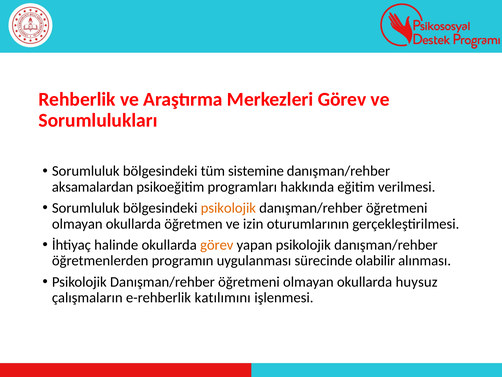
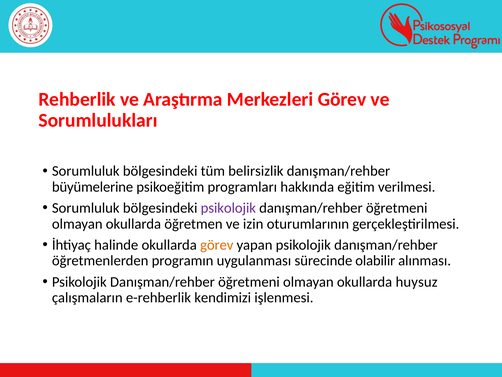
sistemine: sistemine -> belirsizlik
aksamalardan: aksamalardan -> büyümelerine
psikolojik at (228, 208) colour: orange -> purple
katılımını: katılımını -> kendimizi
